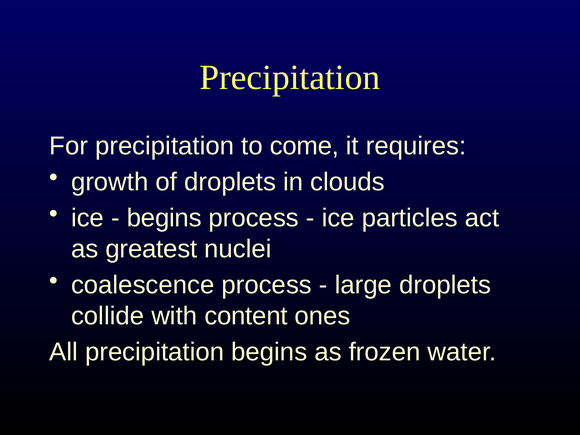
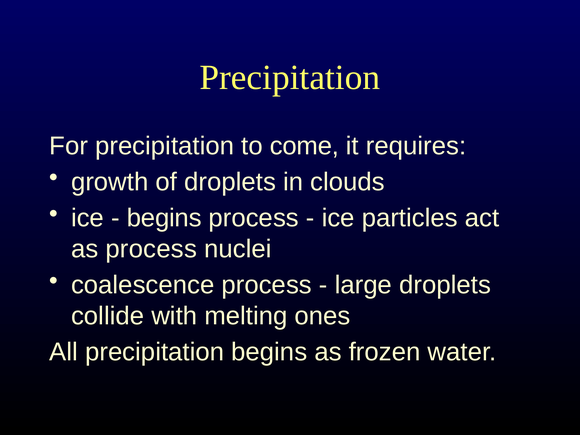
as greatest: greatest -> process
content: content -> melting
